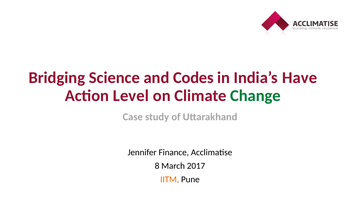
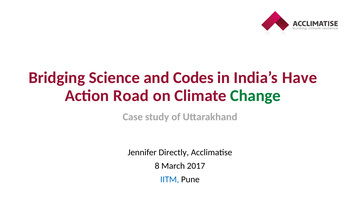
Level: Level -> Road
Finance: Finance -> Directly
IITM colour: orange -> blue
